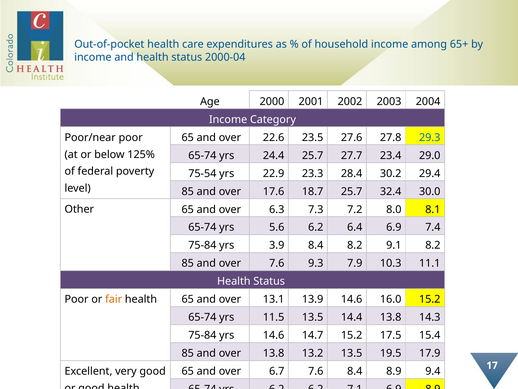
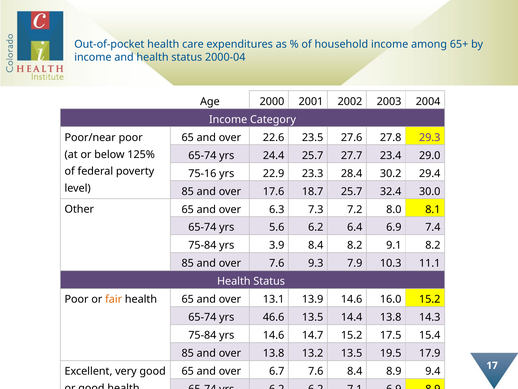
29.3 colour: blue -> purple
75-54: 75-54 -> 75-16
11.5: 11.5 -> 46.6
